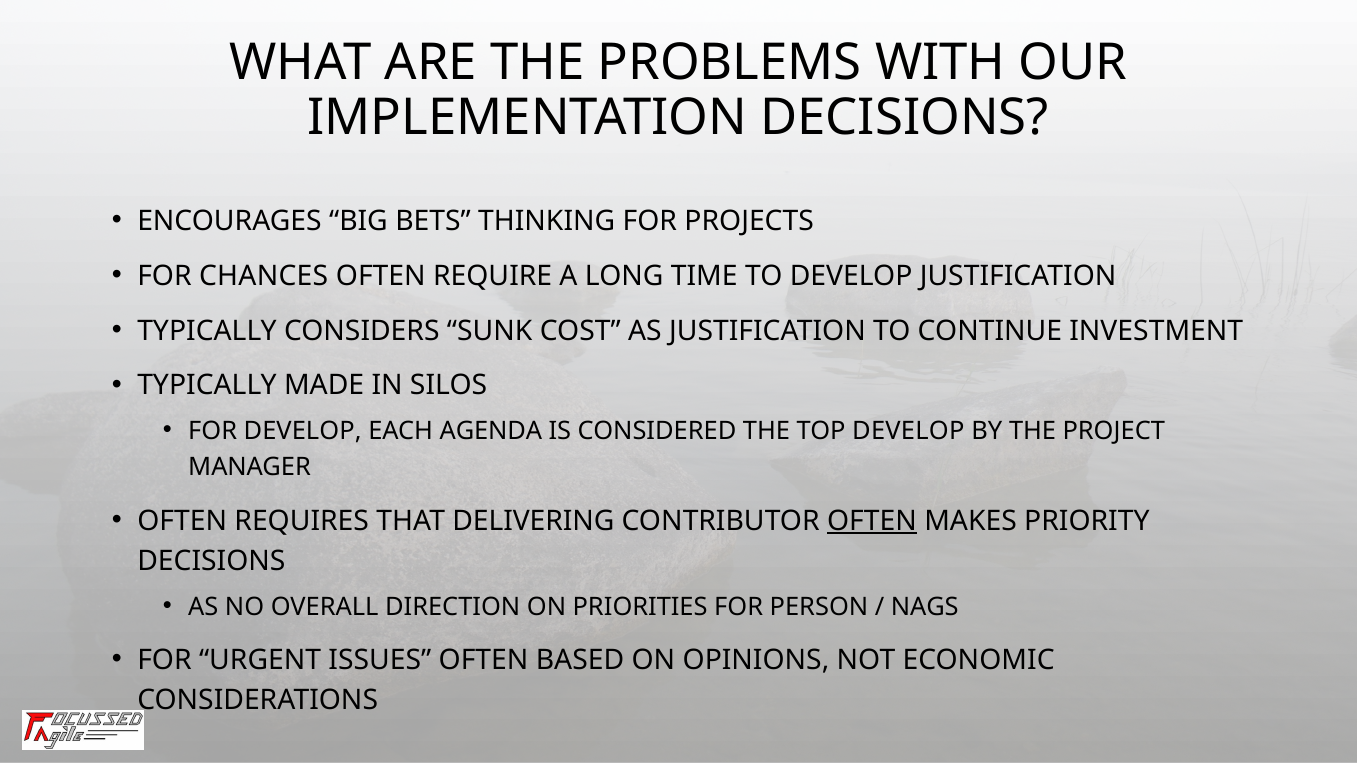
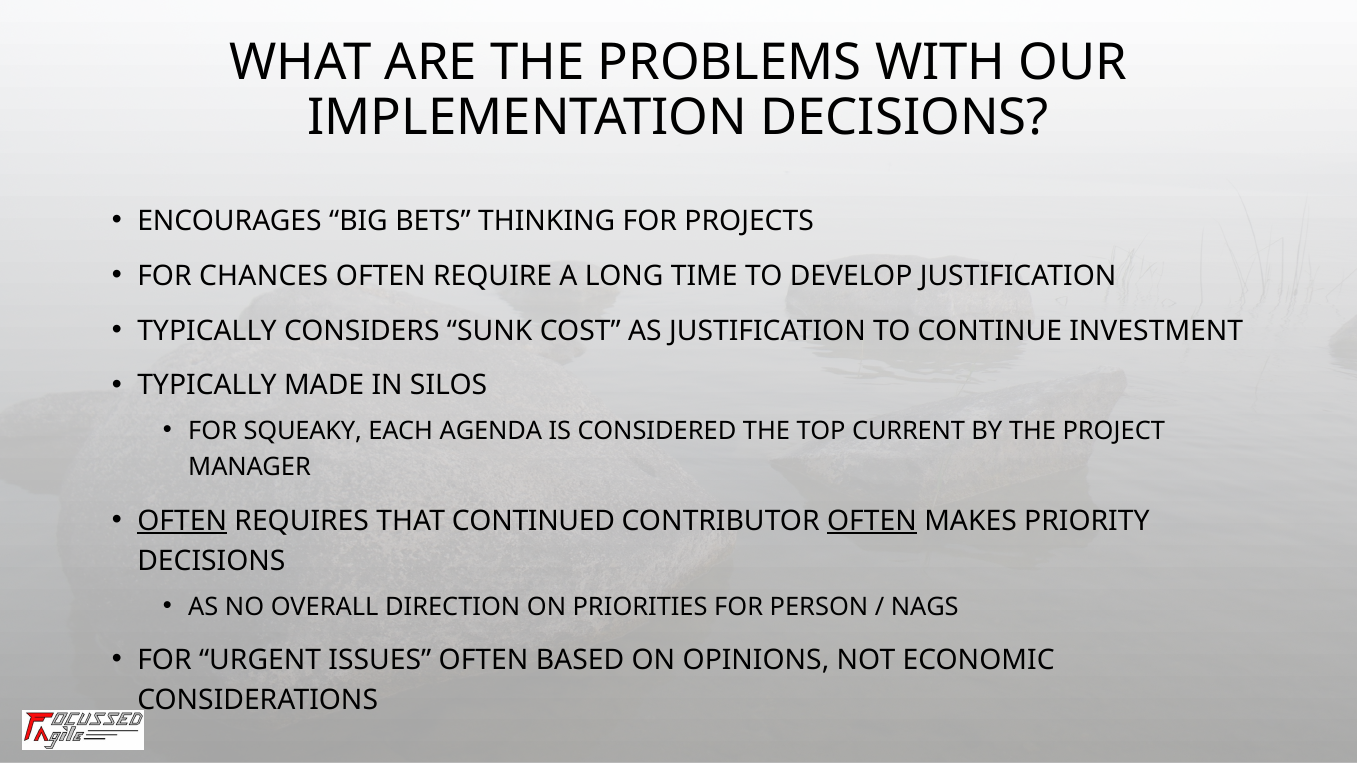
FOR DEVELOP: DEVELOP -> SQUEAKY
TOP DEVELOP: DEVELOP -> CURRENT
OFTEN at (182, 521) underline: none -> present
DELIVERING: DELIVERING -> CONTINUED
